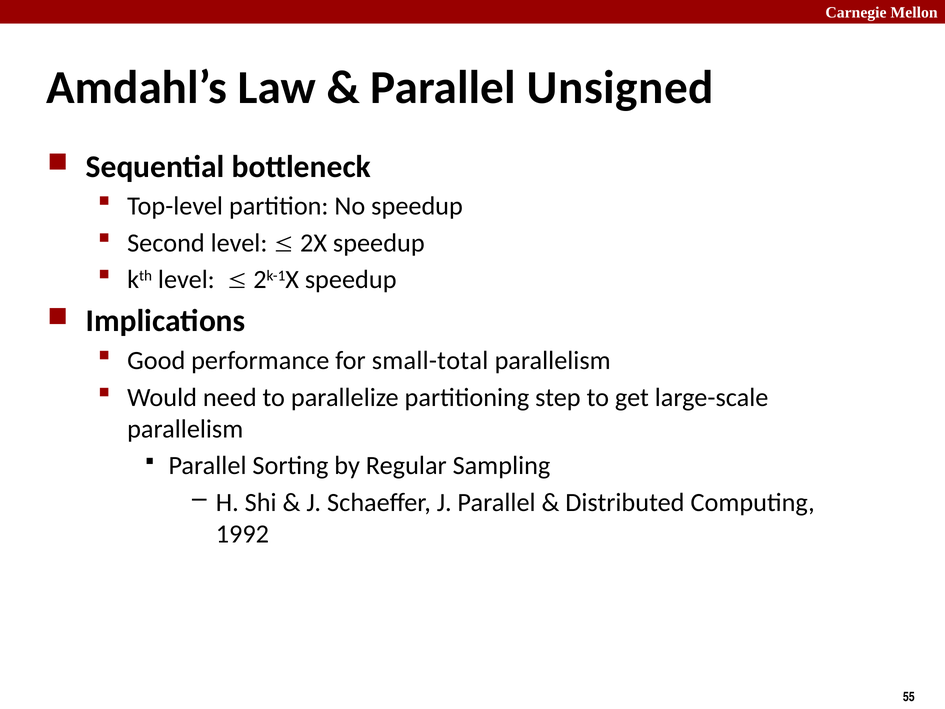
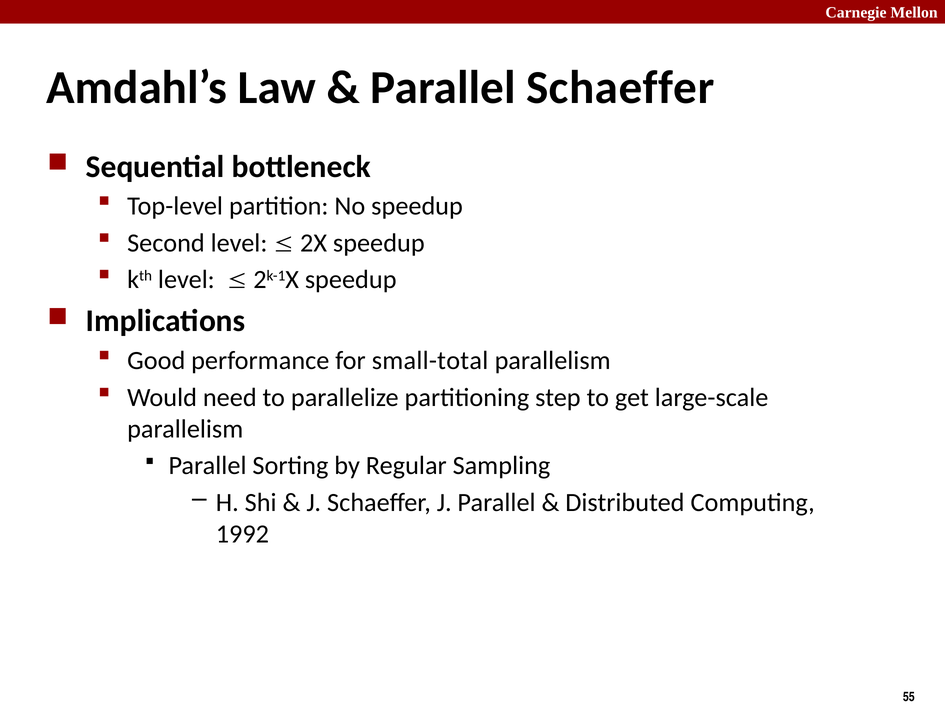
Parallel Unsigned: Unsigned -> Schaeffer
